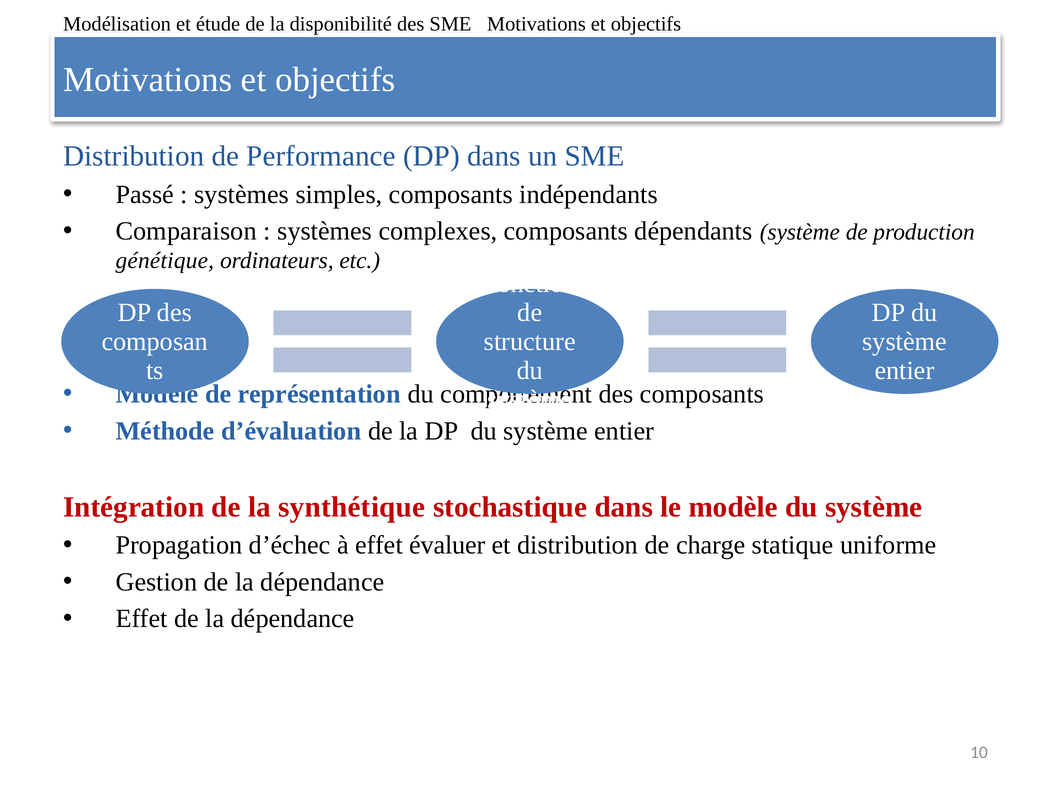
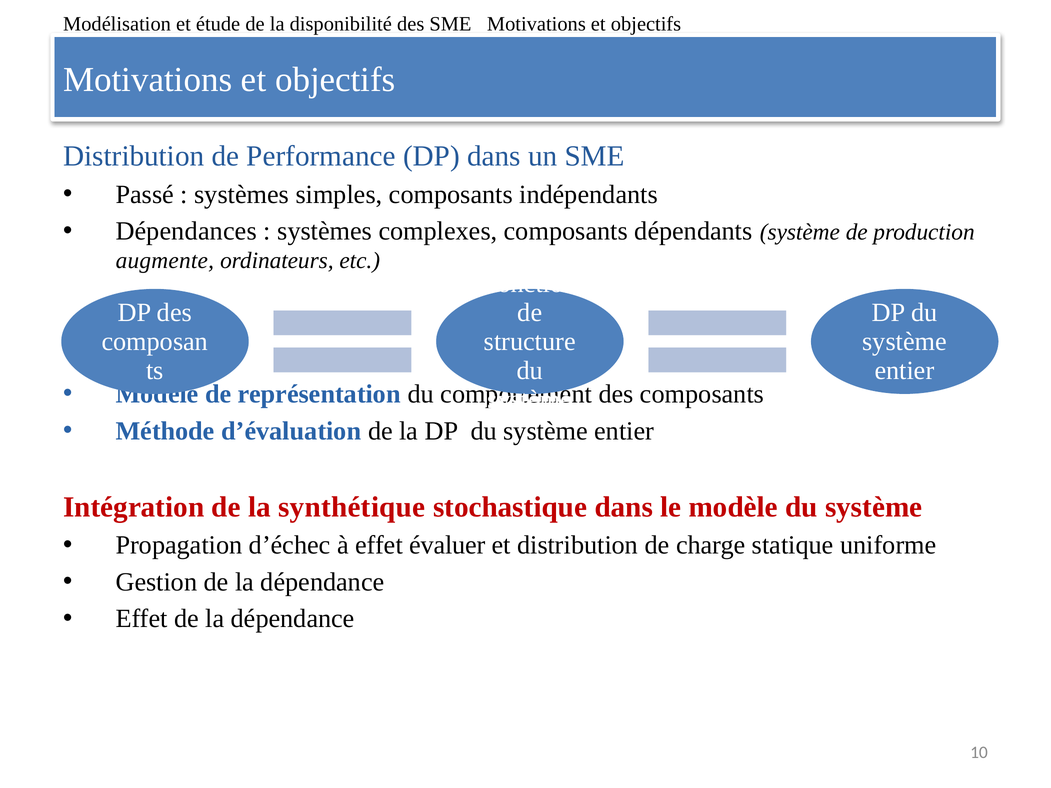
Comparaison: Comparaison -> Dépendances
génétique: génétique -> augmente
